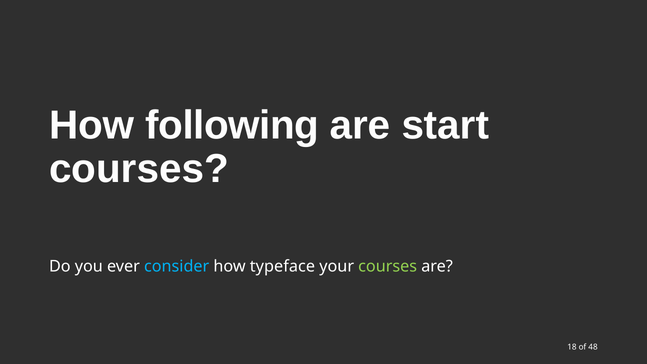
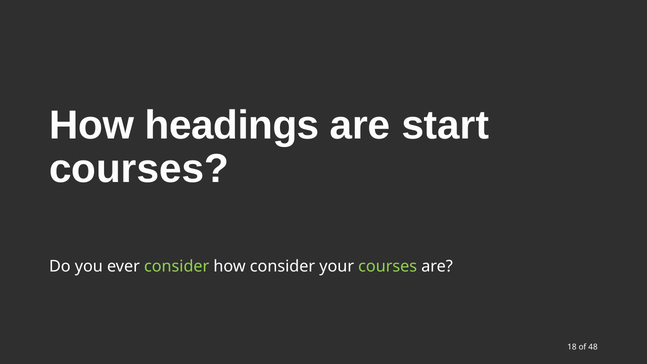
following: following -> headings
consider at (177, 267) colour: light blue -> light green
how typeface: typeface -> consider
